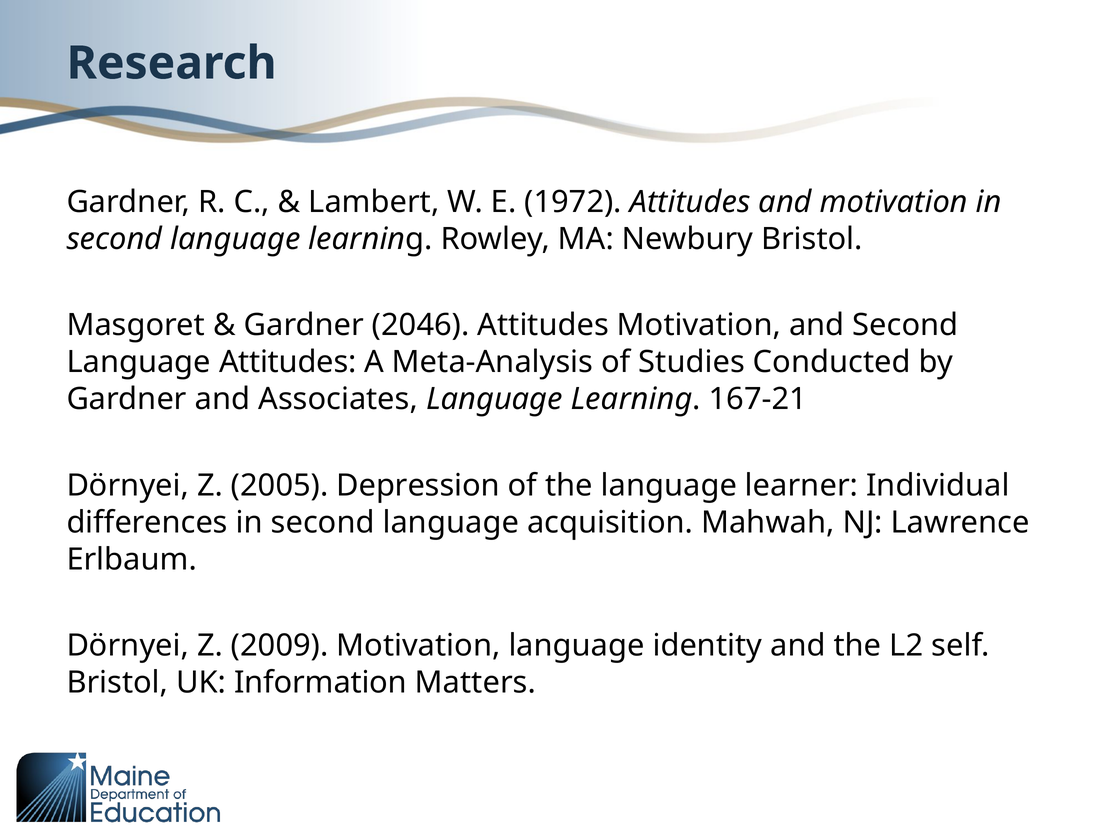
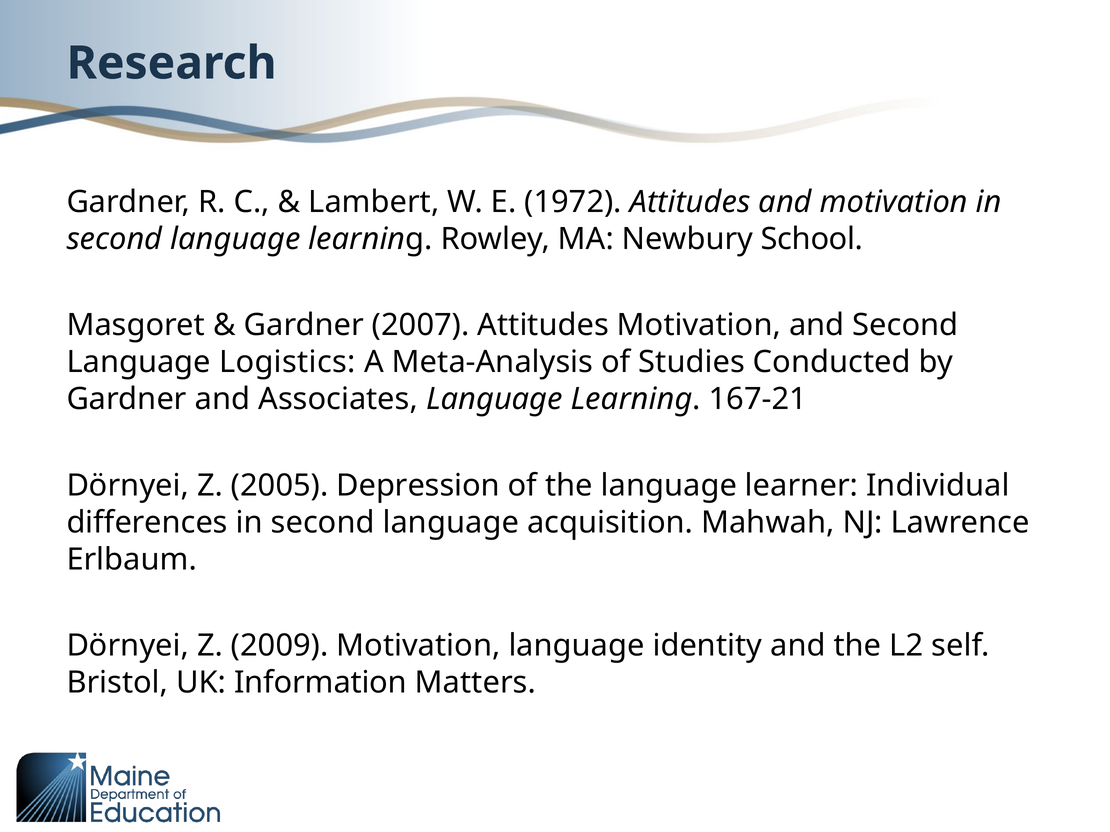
Newbury Bristol: Bristol -> School
2046: 2046 -> 2007
Language Attitudes: Attitudes -> Logistics
